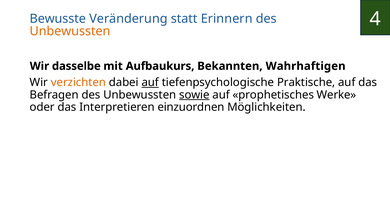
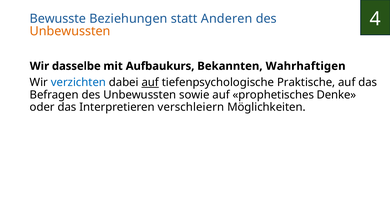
Veränderung: Veränderung -> Beziehungen
Erinnern: Erinnern -> Anderen
verzichten colour: orange -> blue
sowie underline: present -> none
Werke: Werke -> Denke
einzuordnen: einzuordnen -> verschleiern
